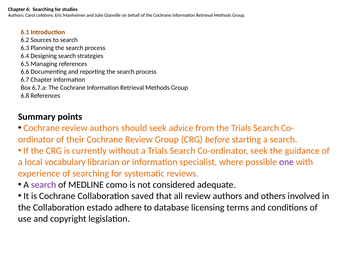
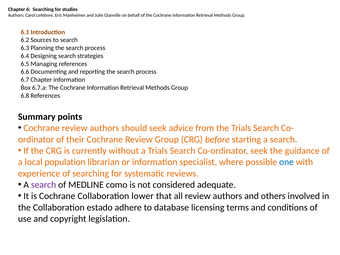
vocabulary: vocabulary -> population
one colour: purple -> blue
saved: saved -> lower
